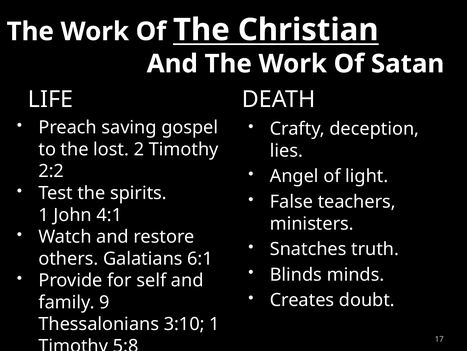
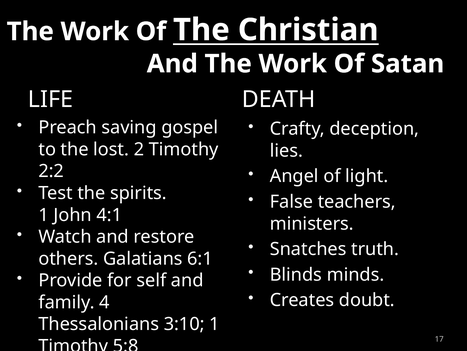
9: 9 -> 4
